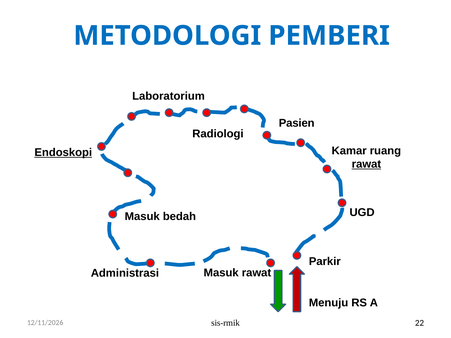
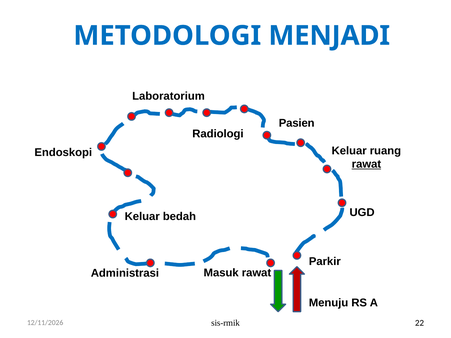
PEMBERI: PEMBERI -> MENJADI
Kamar at (349, 151): Kamar -> Keluar
Endoskopi underline: present -> none
Masuk at (142, 216): Masuk -> Keluar
